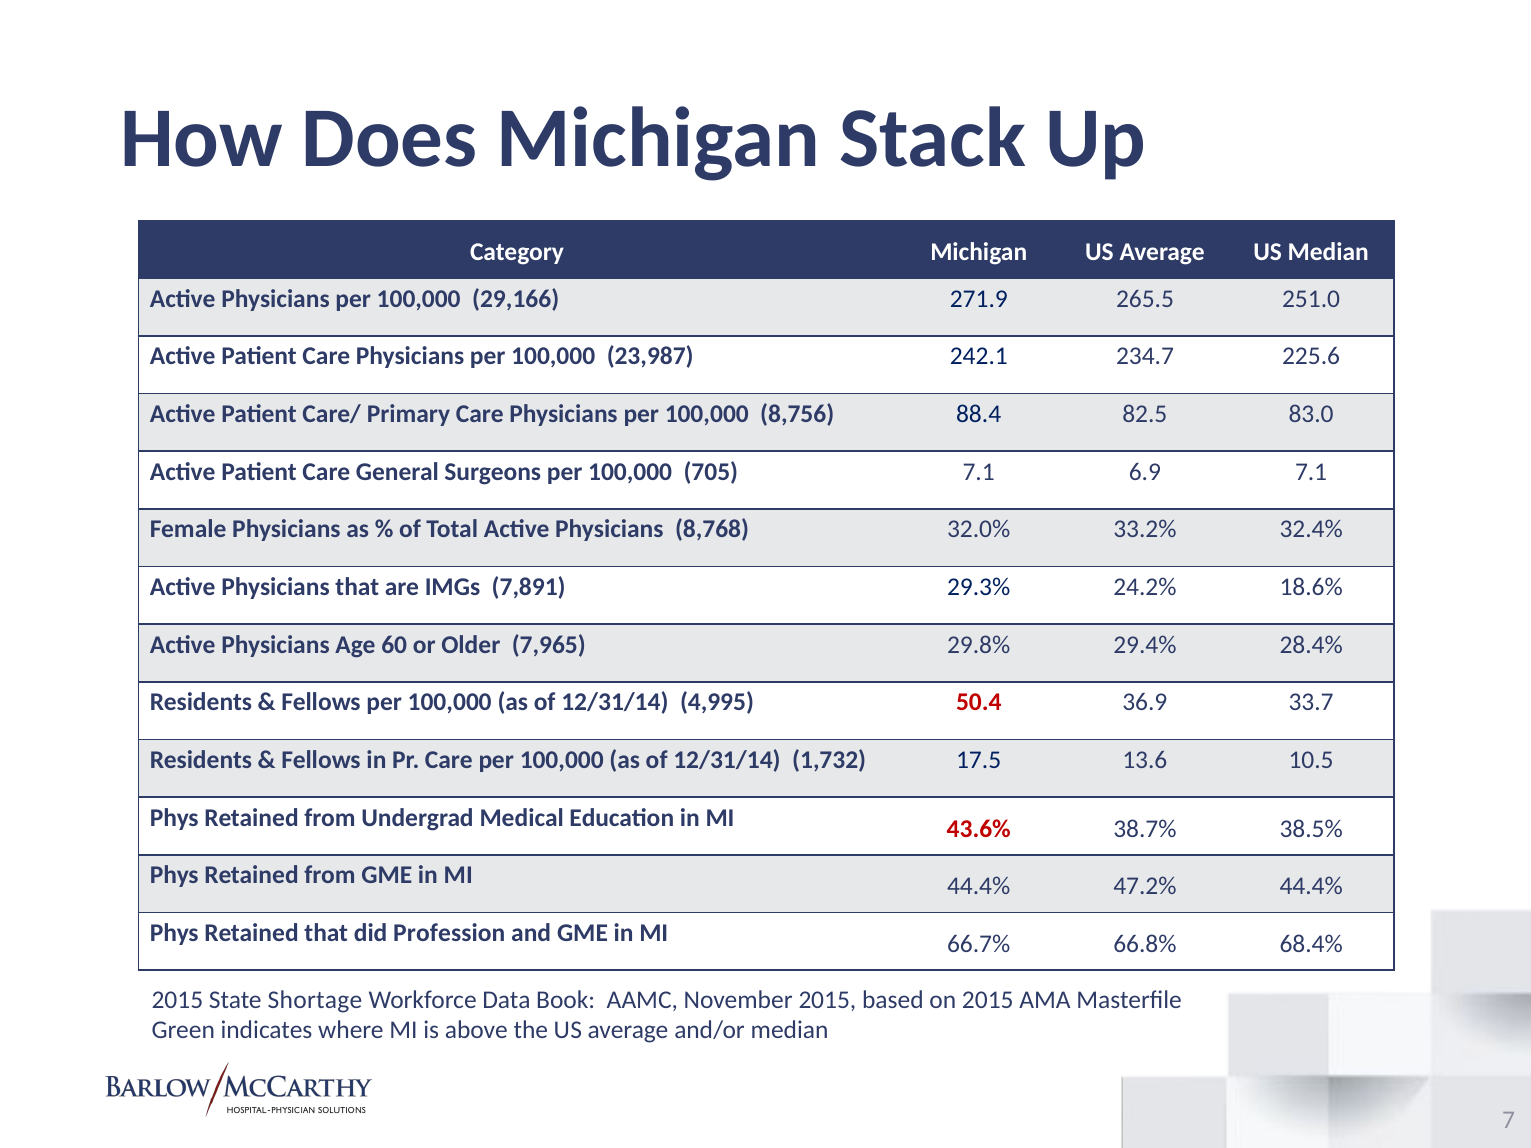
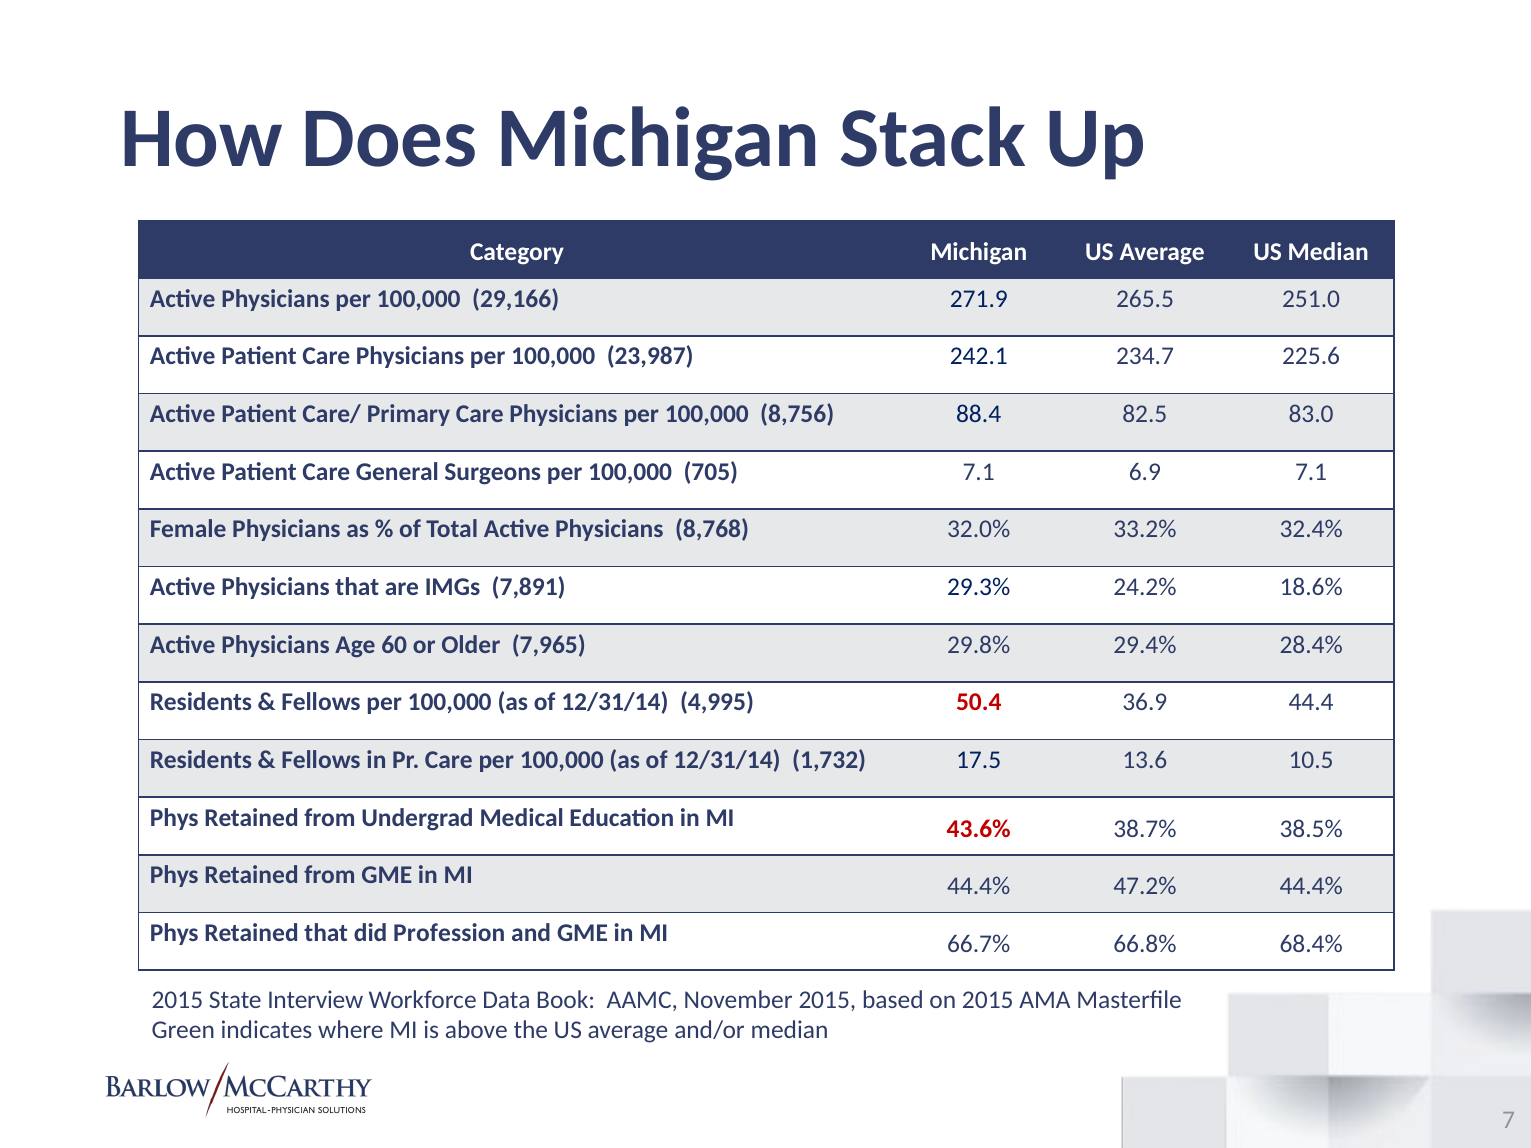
33.7: 33.7 -> 44.4
Shortage: Shortage -> Interview
